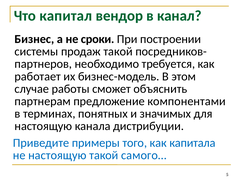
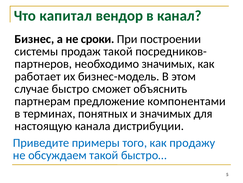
необходимо требуется: требуется -> значимых
работы: работы -> быстро
капитала: капитала -> продажу
не настоящую: настоящую -> обсуждаем
самого…: самого… -> быстро…
